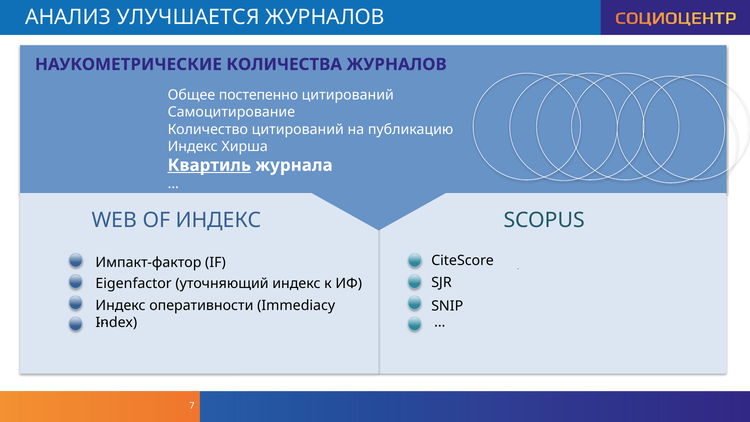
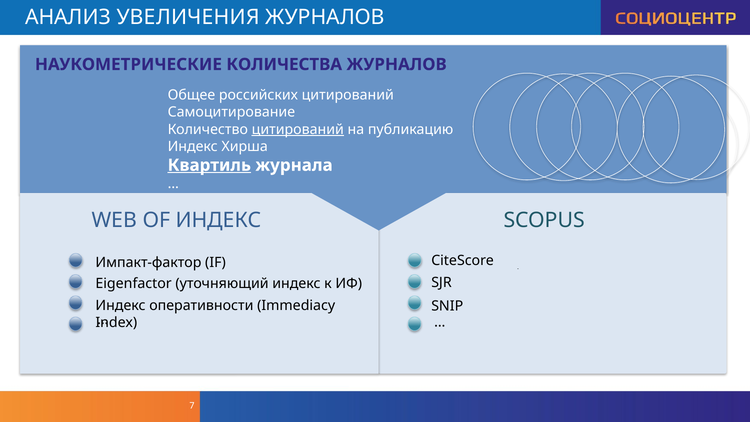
УЛУЧШАЕТСЯ: УЛУЧШАЕТСЯ -> УВЕЛИЧЕНИЯ
постепенно: постепенно -> российских
цитирований at (298, 129) underline: none -> present
